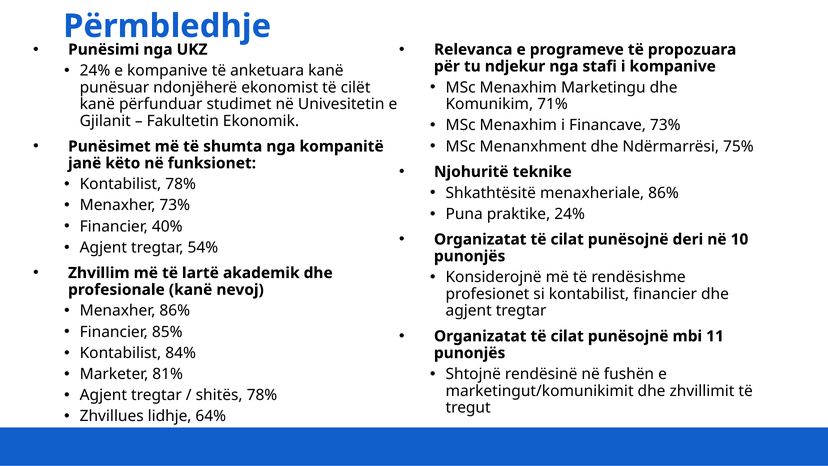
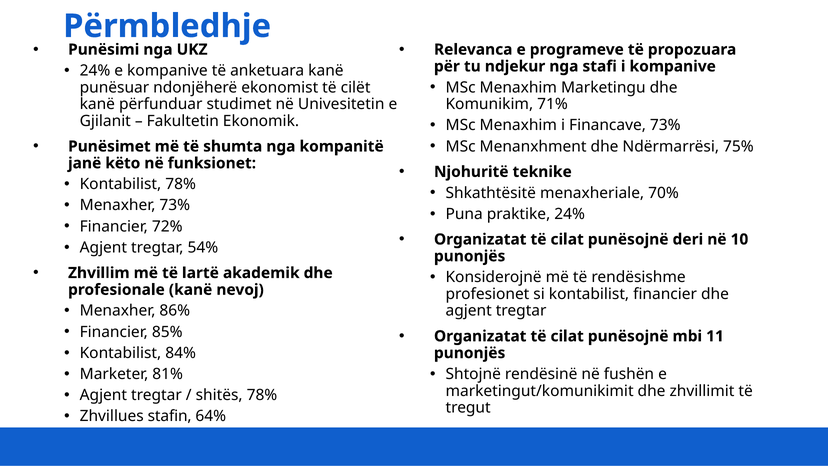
menaxheriale 86%: 86% -> 70%
40%: 40% -> 72%
lidhje: lidhje -> stafin
